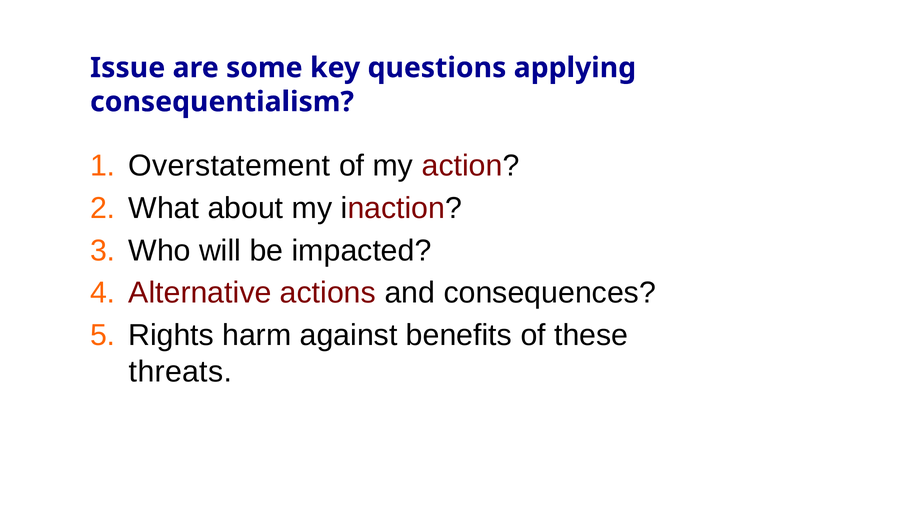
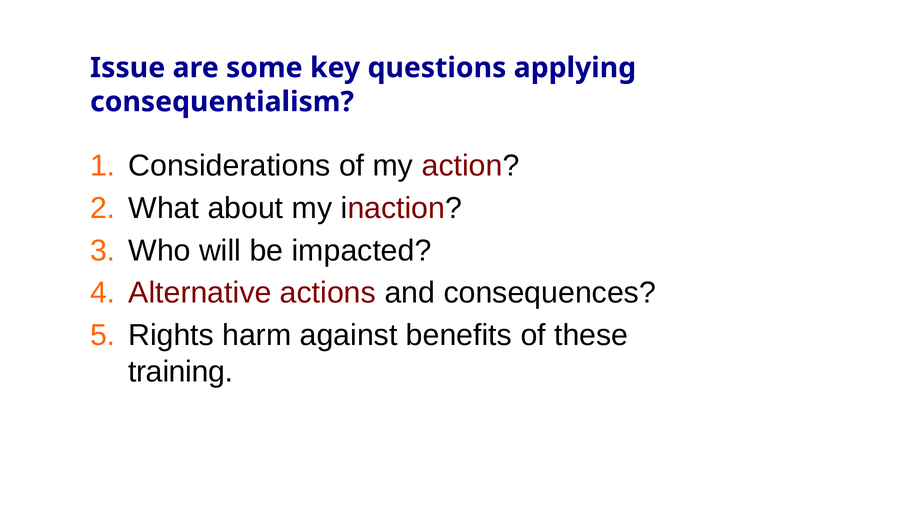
Overstatement: Overstatement -> Considerations
threats: threats -> training
